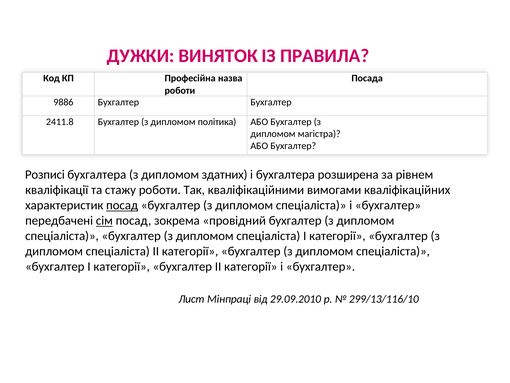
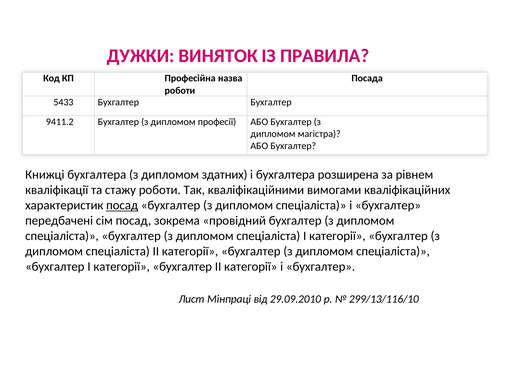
9886: 9886 -> 5433
2411.8: 2411.8 -> 9411.2
політика: політика -> професії
Розписі: Розписі -> Книжці
сім underline: present -> none
